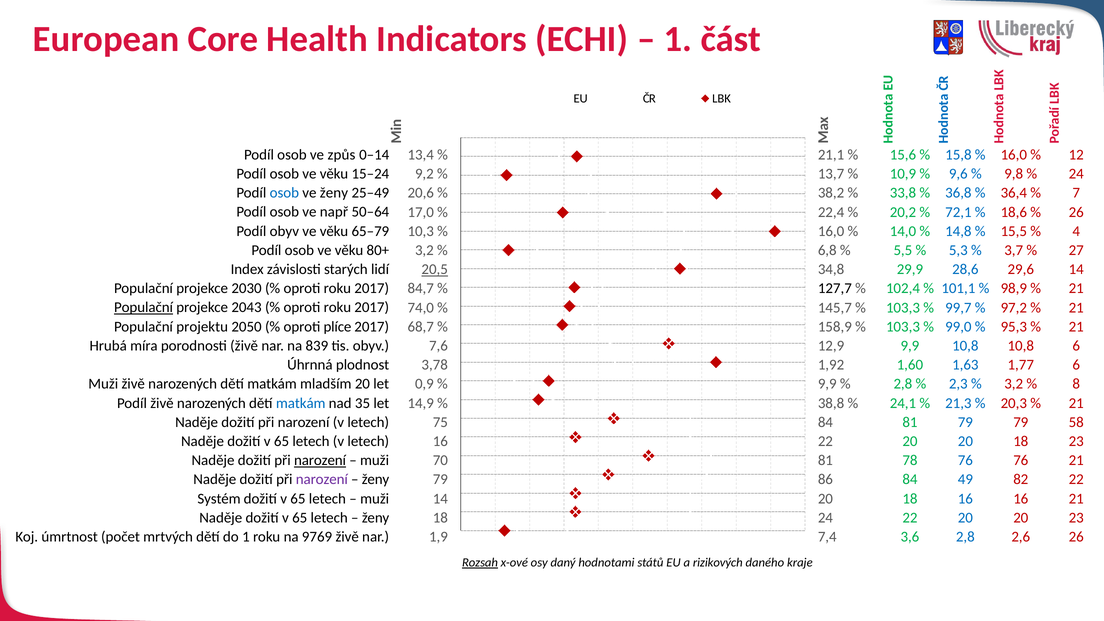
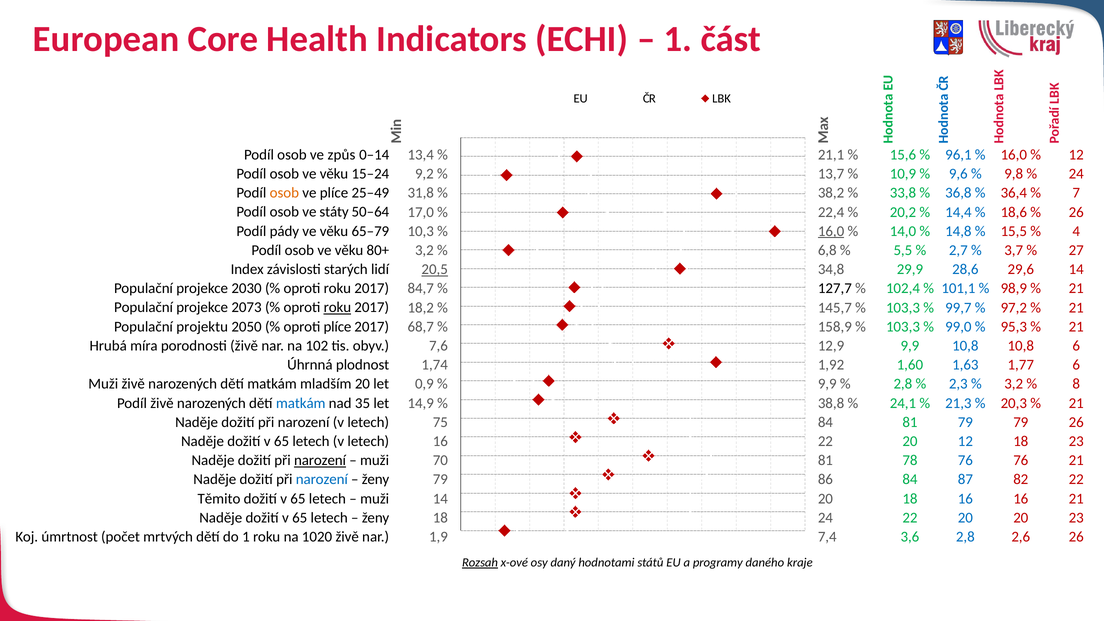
15,8: 15,8 -> 96,1
osob at (284, 193) colour: blue -> orange
ve ženy: ženy -> plíce
20,6: 20,6 -> 31,8
např: např -> státy
72,1: 72,1 -> 14,4
Podíl obyv: obyv -> pády
16,0 at (831, 231) underline: none -> present
5,3: 5,3 -> 2,7
Populační at (144, 308) underline: present -> none
2043: 2043 -> 2073
roku at (337, 308) underline: none -> present
74,0: 74,0 -> 18,2
839: 839 -> 102
3,78: 3,78 -> 1,74
79 58: 58 -> 26
16 22 20 20: 20 -> 12
narození at (322, 479) colour: purple -> blue
49: 49 -> 87
Systém: Systém -> Těmito
9769: 9769 -> 1020
rizikových: rizikových -> programy
